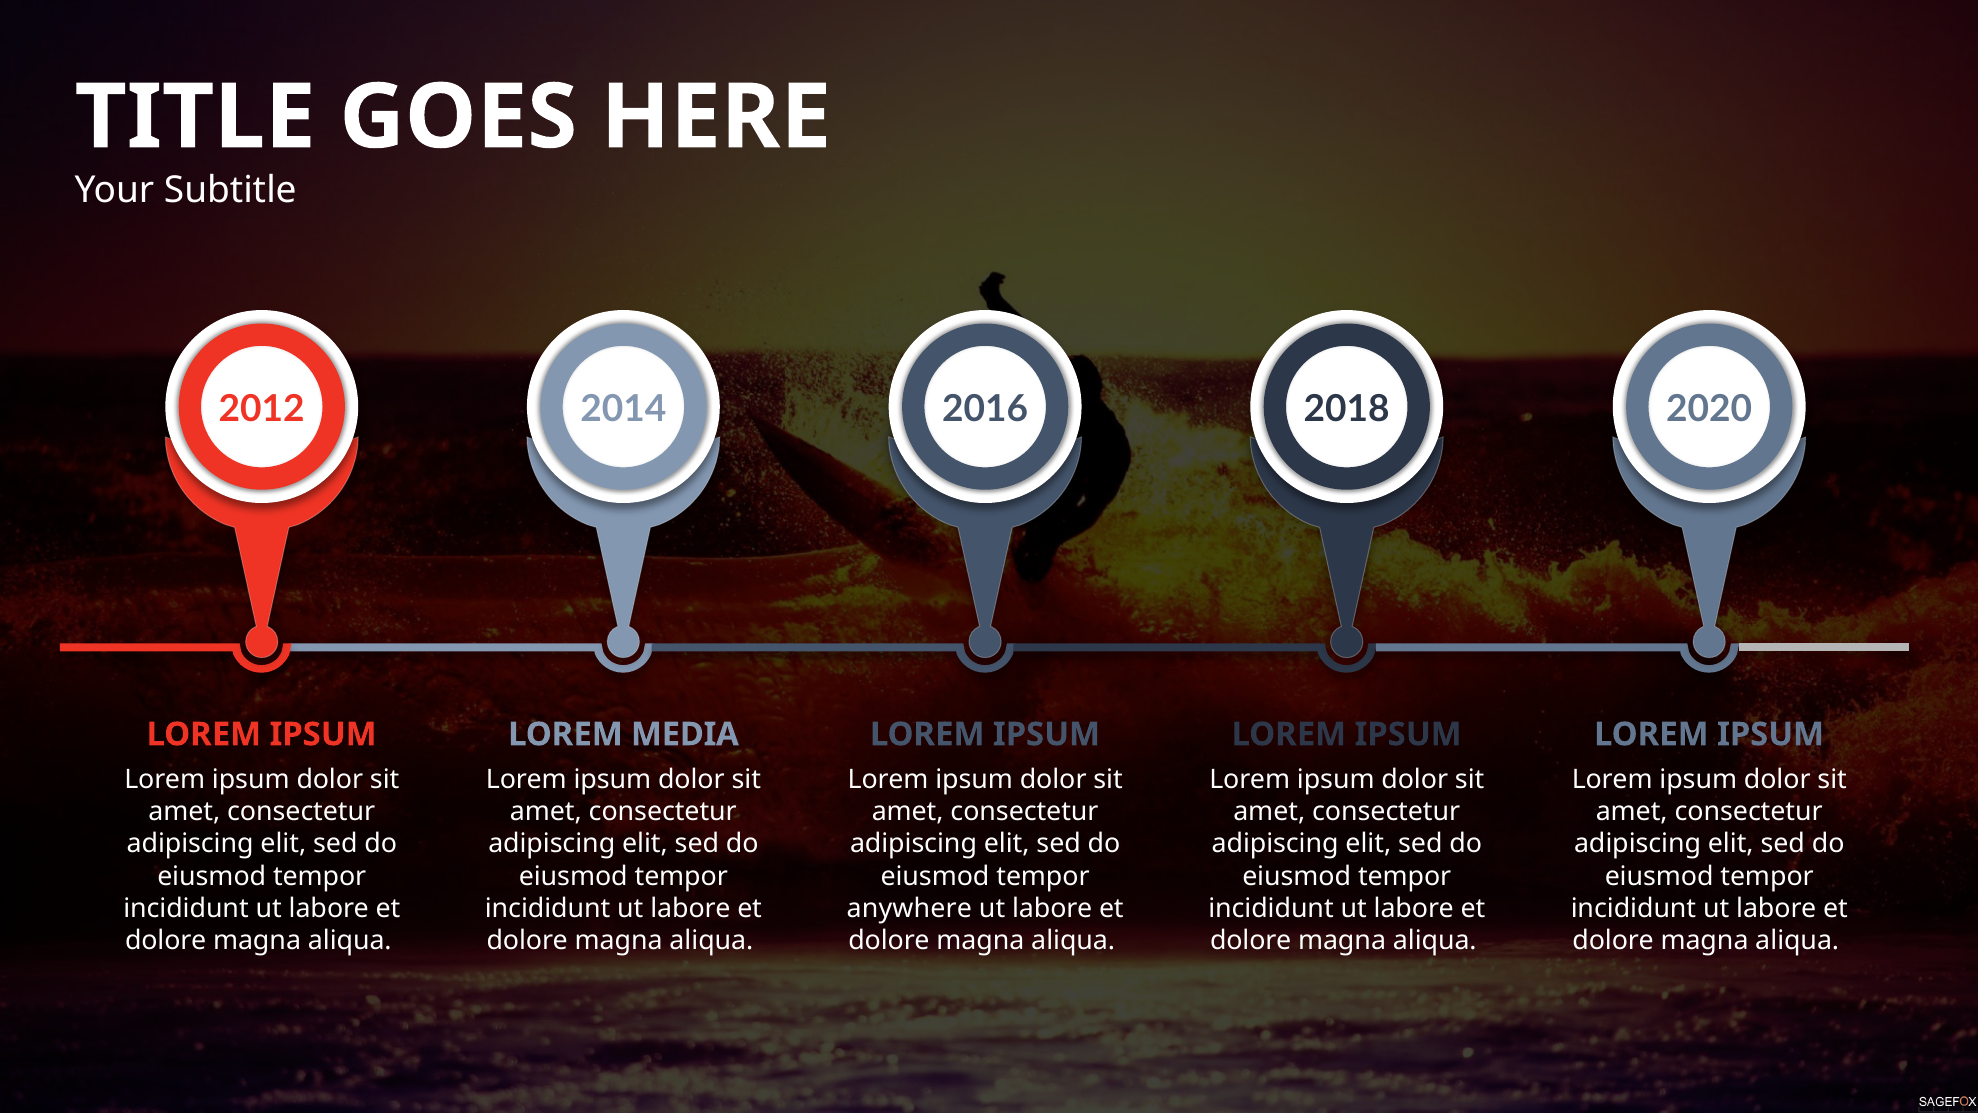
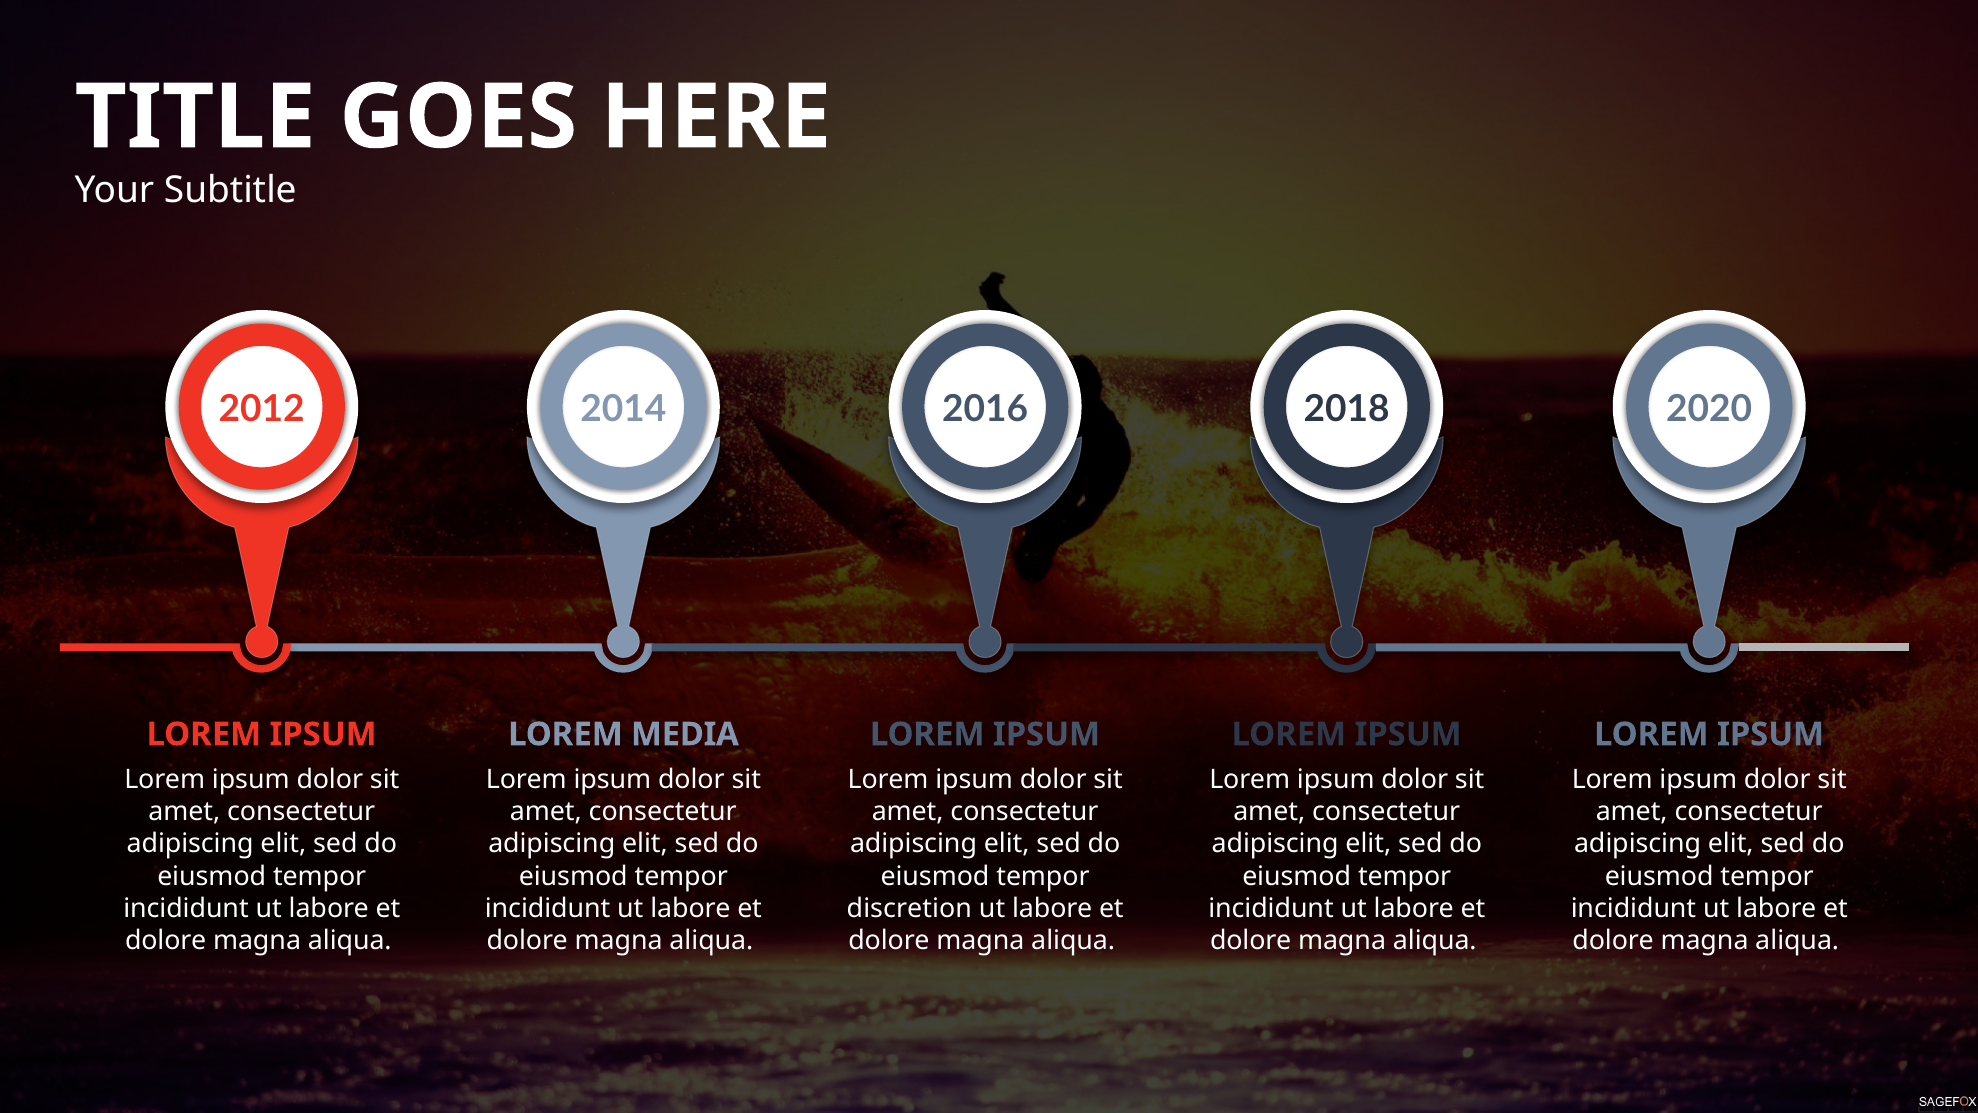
anywhere: anywhere -> discretion
